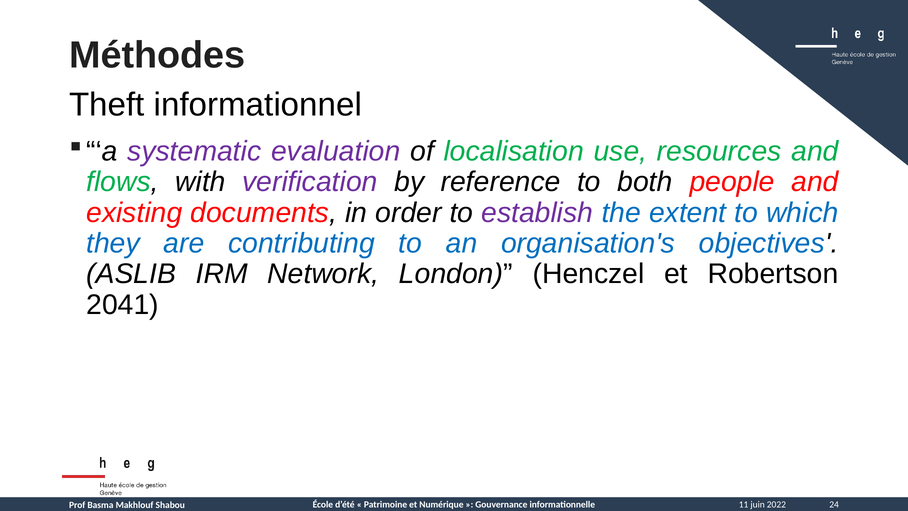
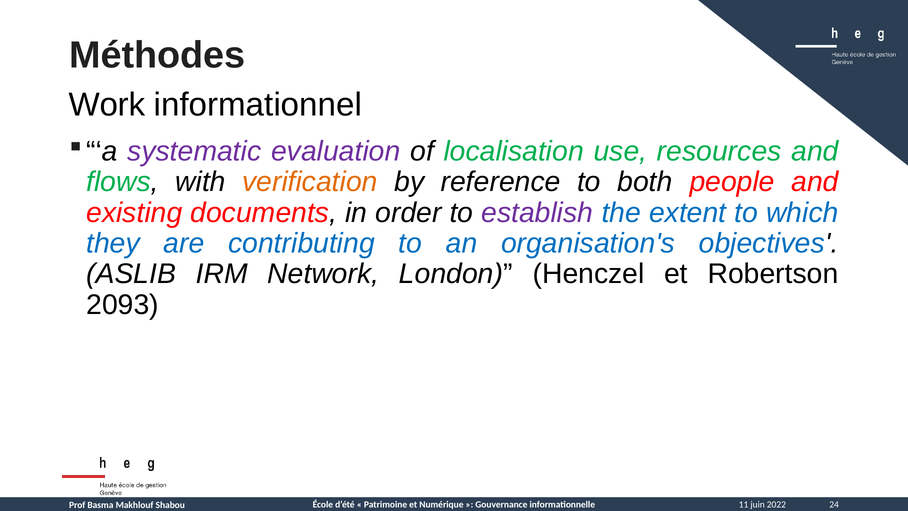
Theft: Theft -> Work
verification colour: purple -> orange
2041: 2041 -> 2093
